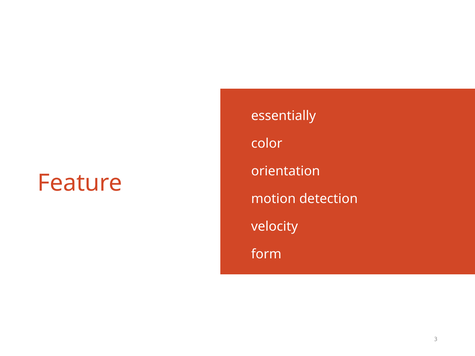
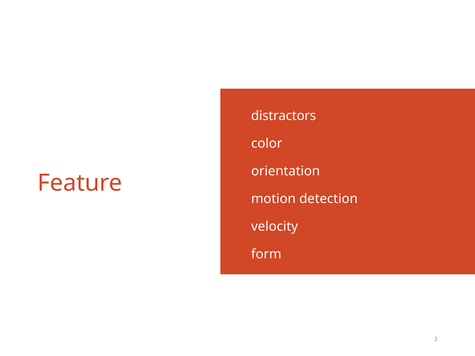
essentially: essentially -> distractors
